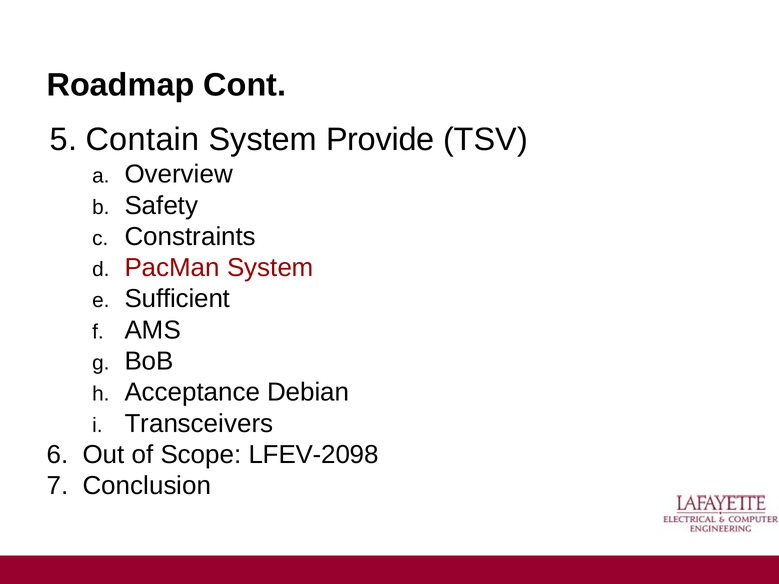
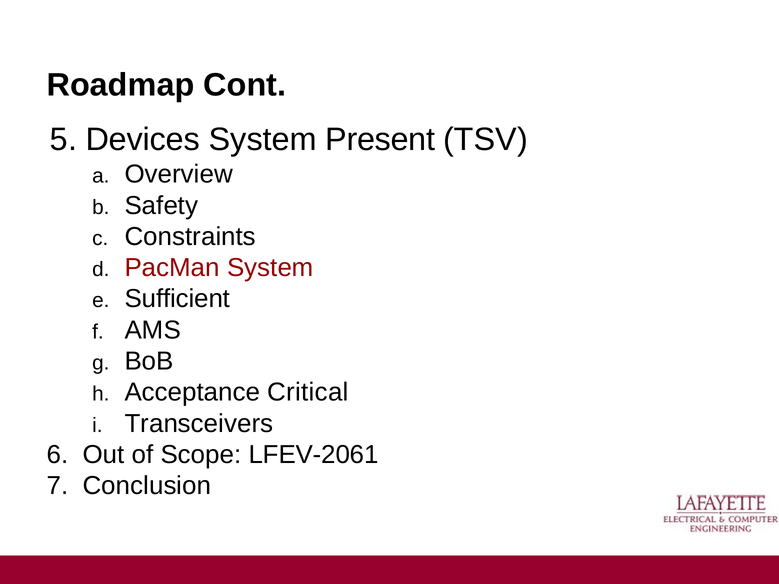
Contain: Contain -> Devices
Provide: Provide -> Present
Debian: Debian -> Critical
LFEV-2098: LFEV-2098 -> LFEV-2061
